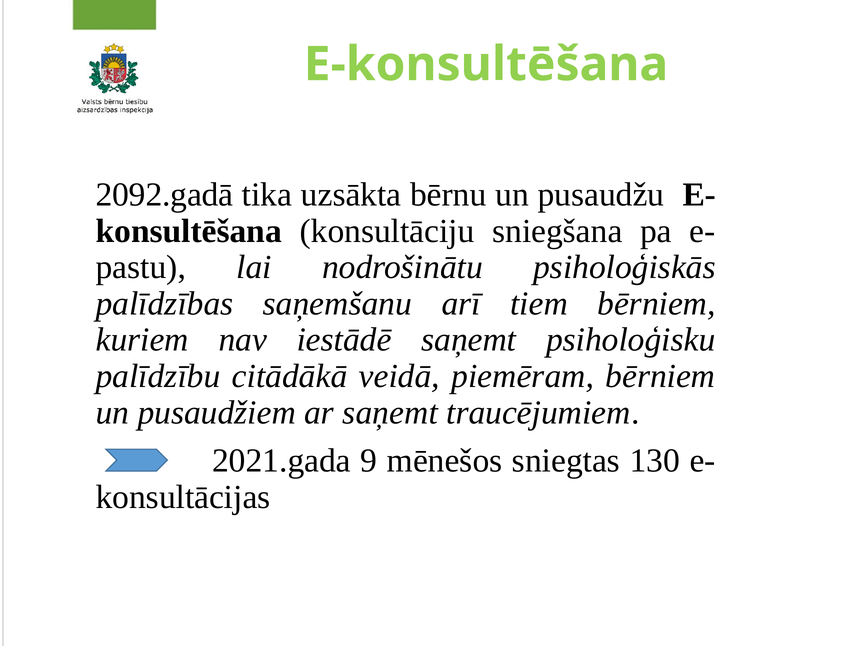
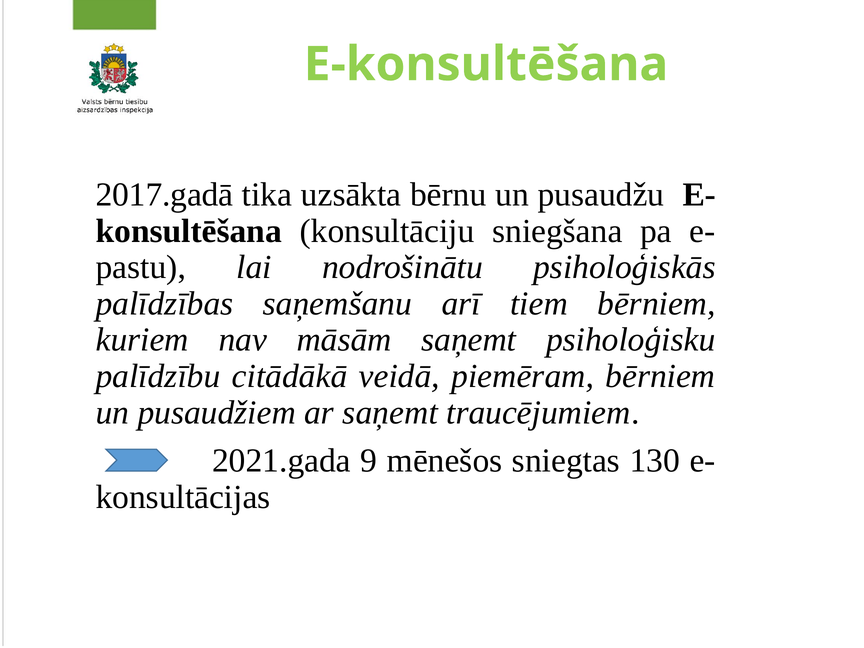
2092.gadā: 2092.gadā -> 2017.gadā
iestādē: iestādē -> māsām
